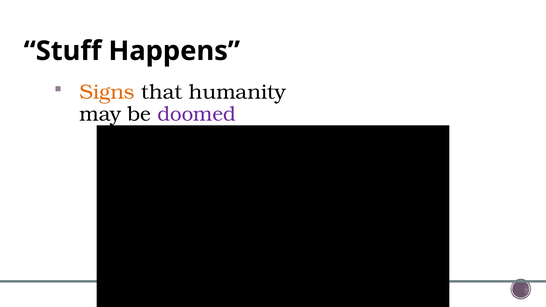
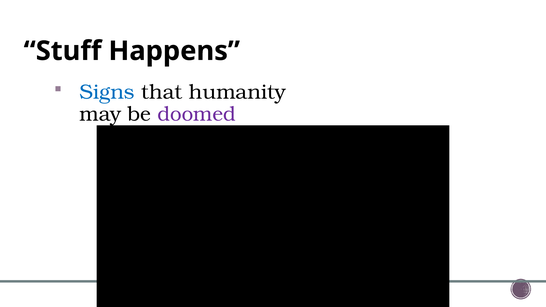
Signs colour: orange -> blue
